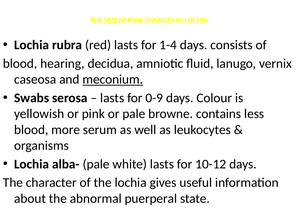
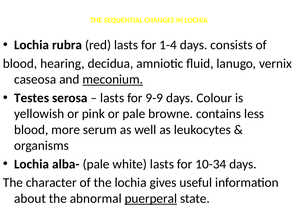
Swabs: Swabs -> Testes
0-9: 0-9 -> 9-9
10-12: 10-12 -> 10-34
puerperal underline: none -> present
